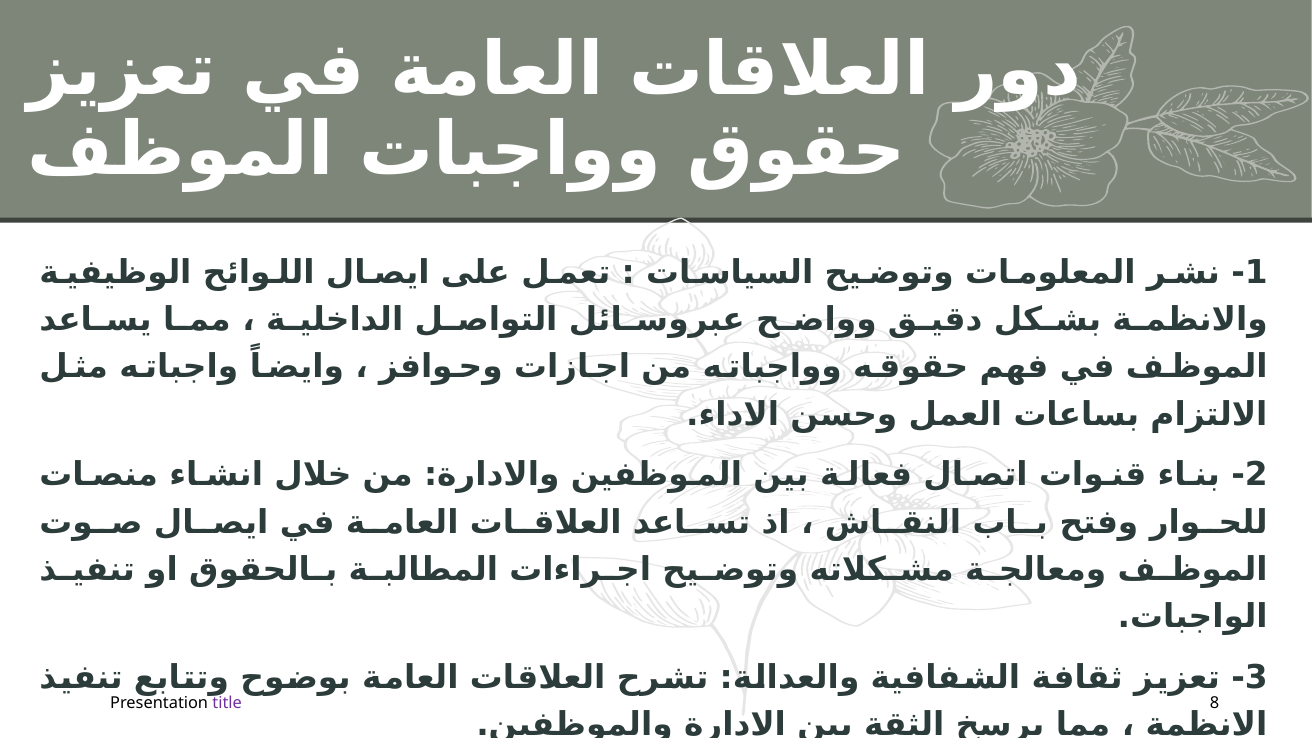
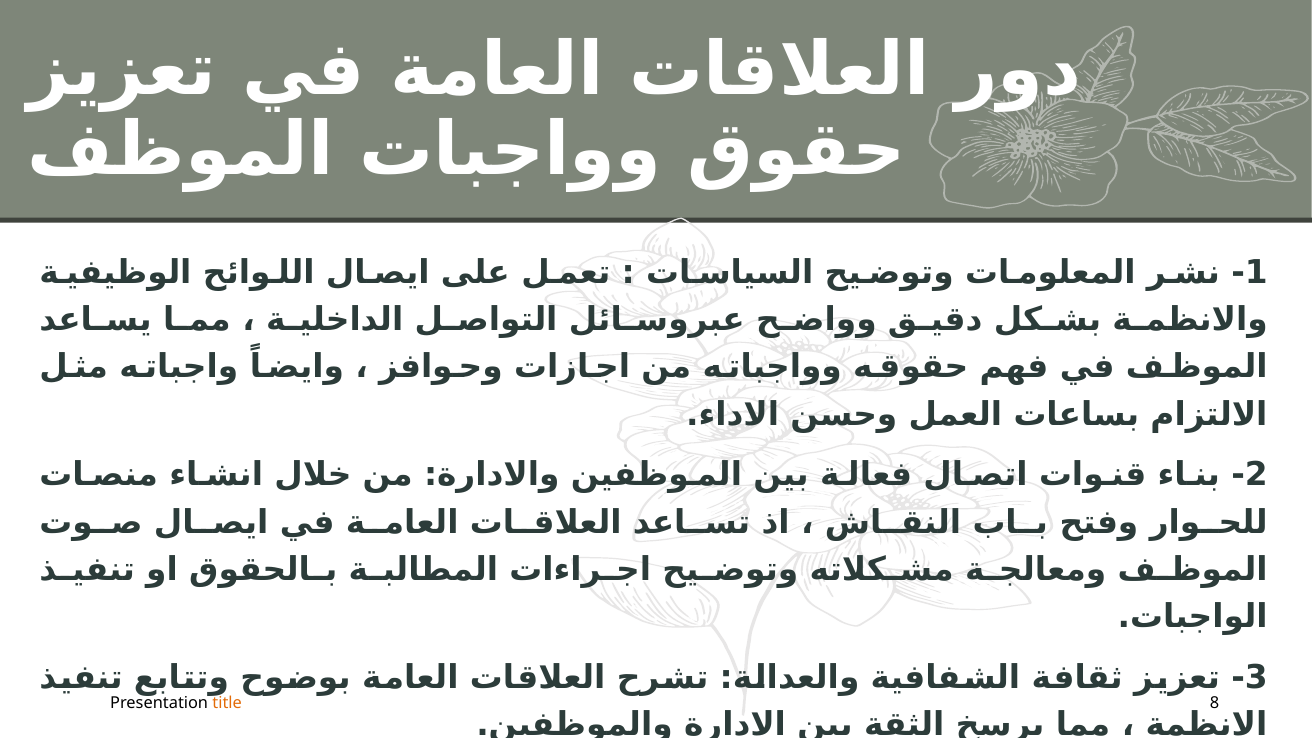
title colour: purple -> orange
